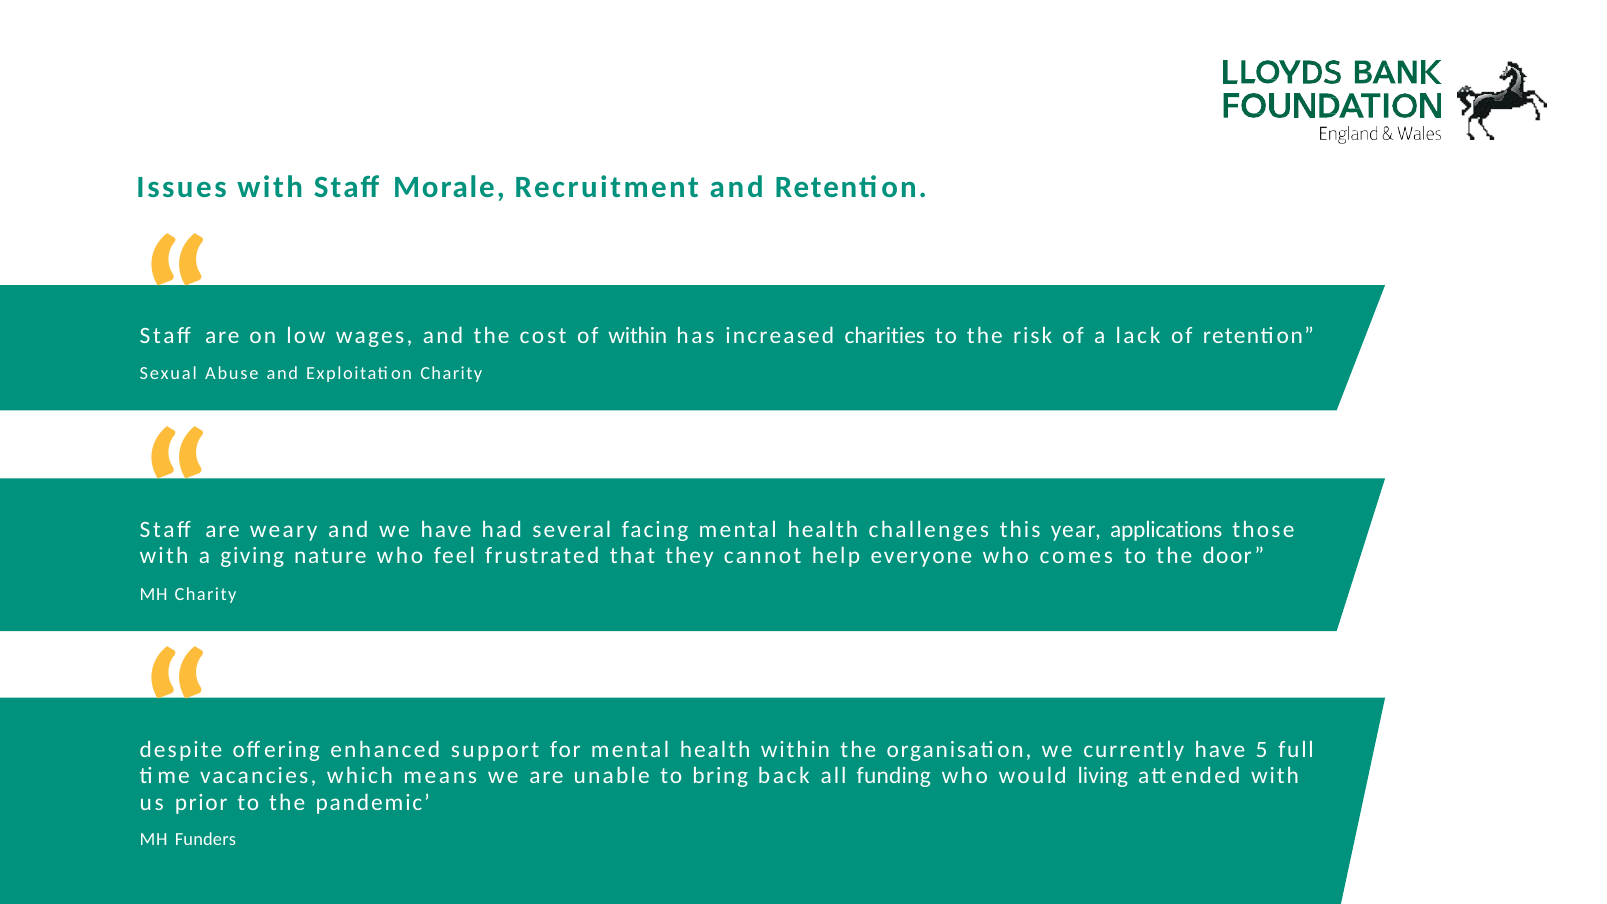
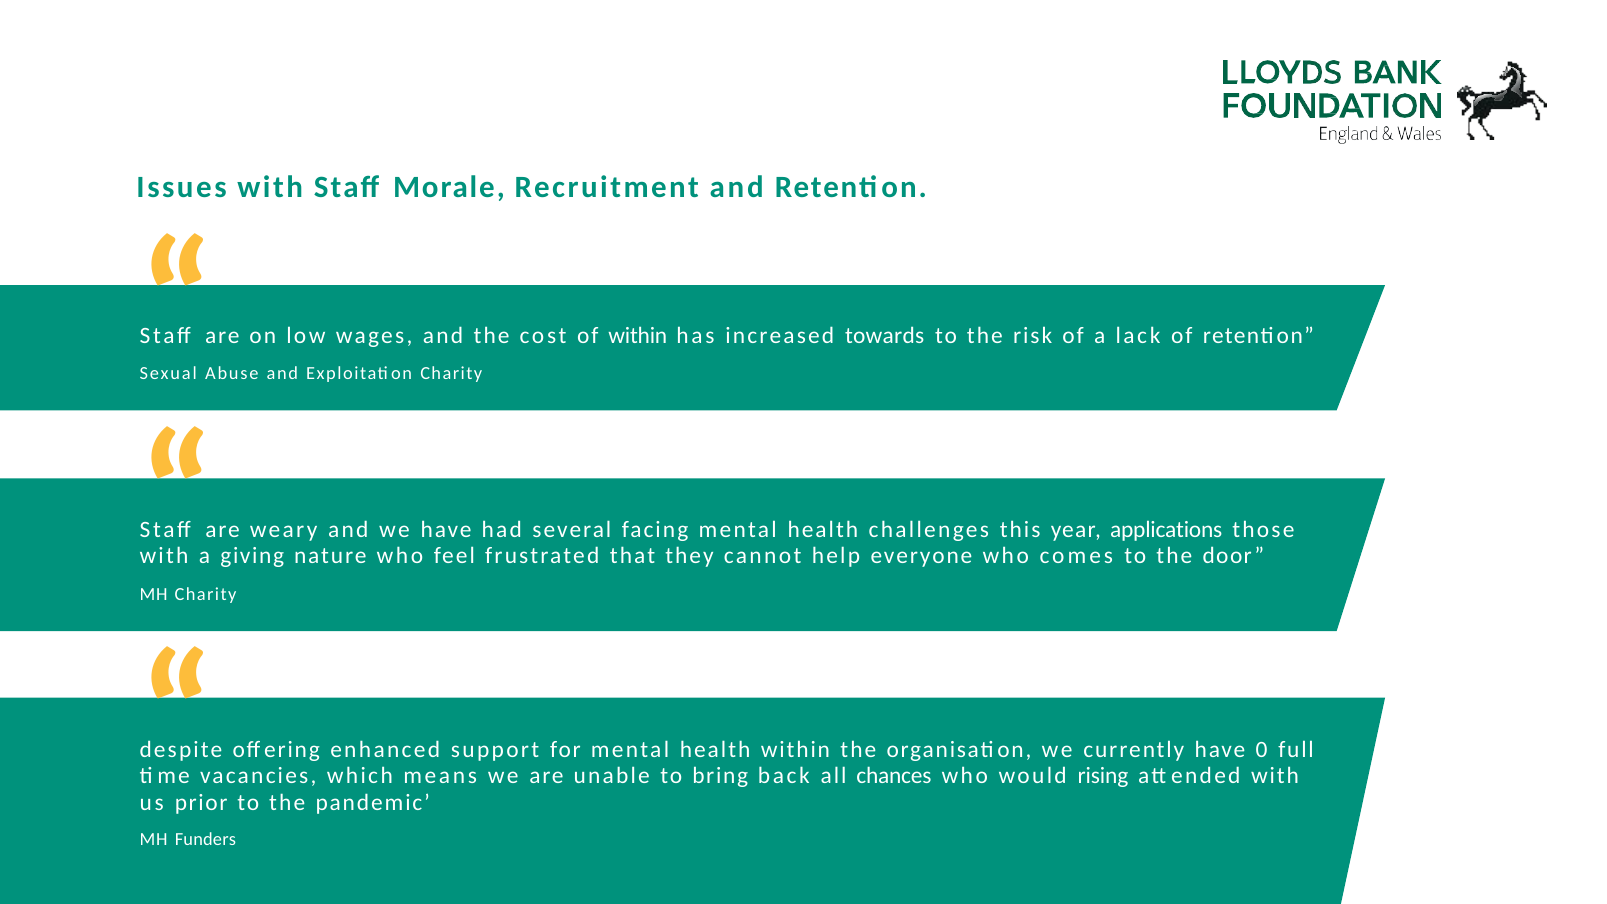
charities: charities -> towards
5: 5 -> 0
funding: funding -> chances
living: living -> rising
